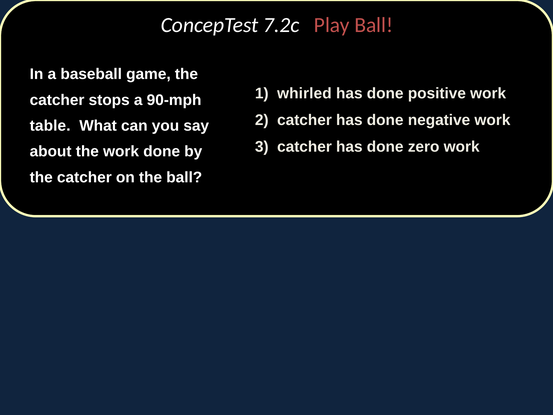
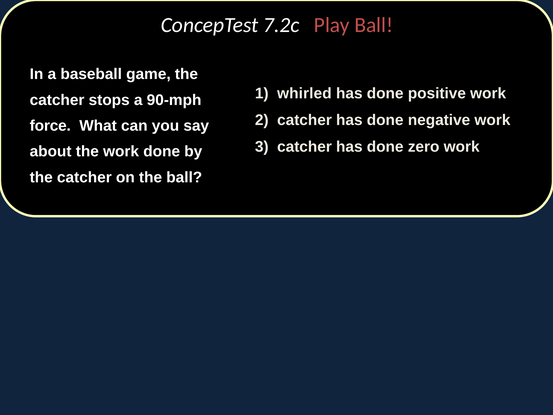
table: table -> force
